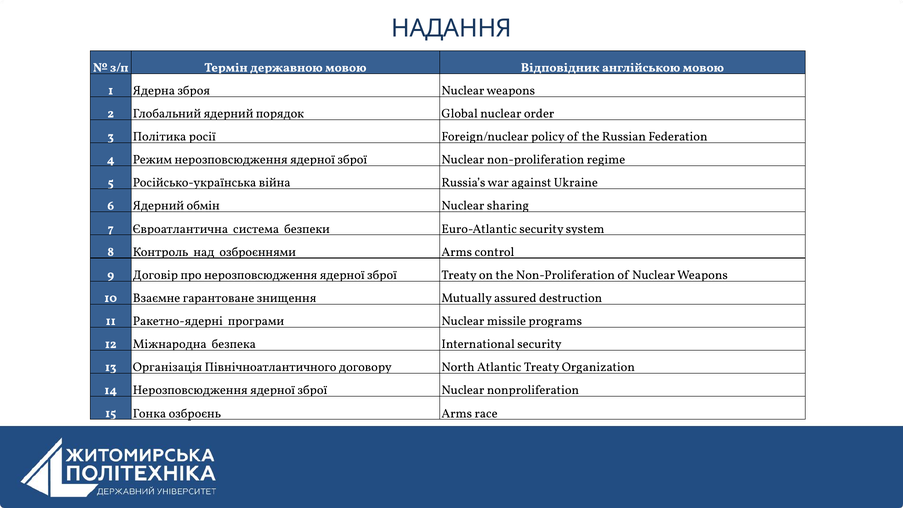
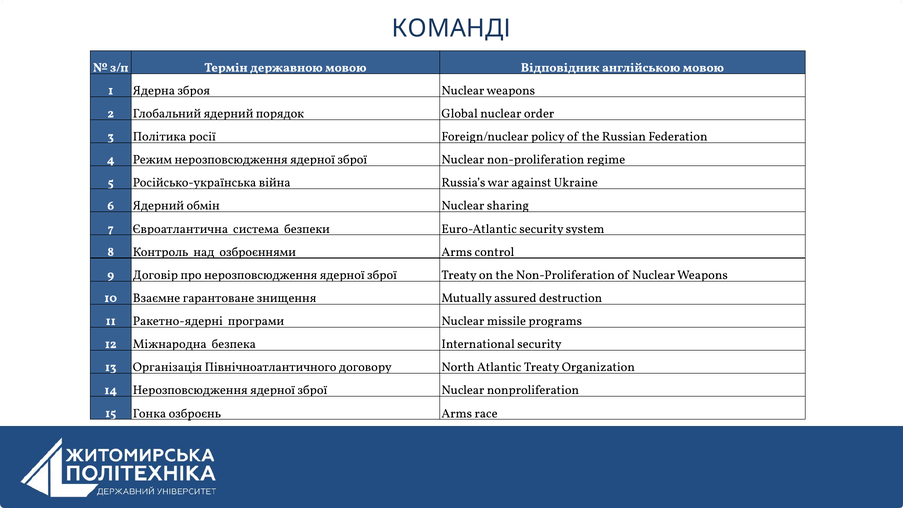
НАДАННЯ: НАДАННЯ -> КОМАНДІ
